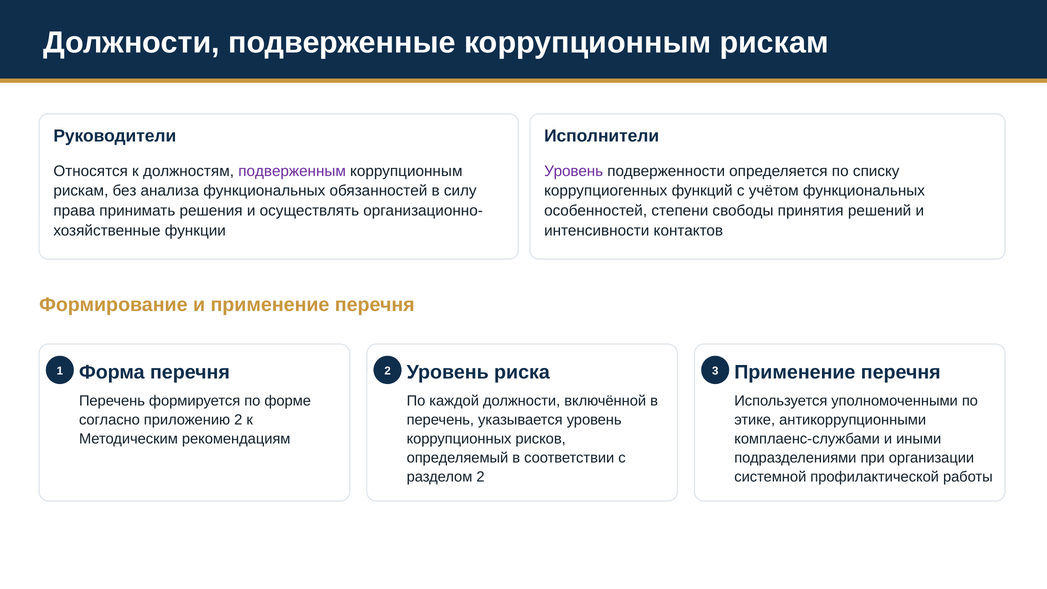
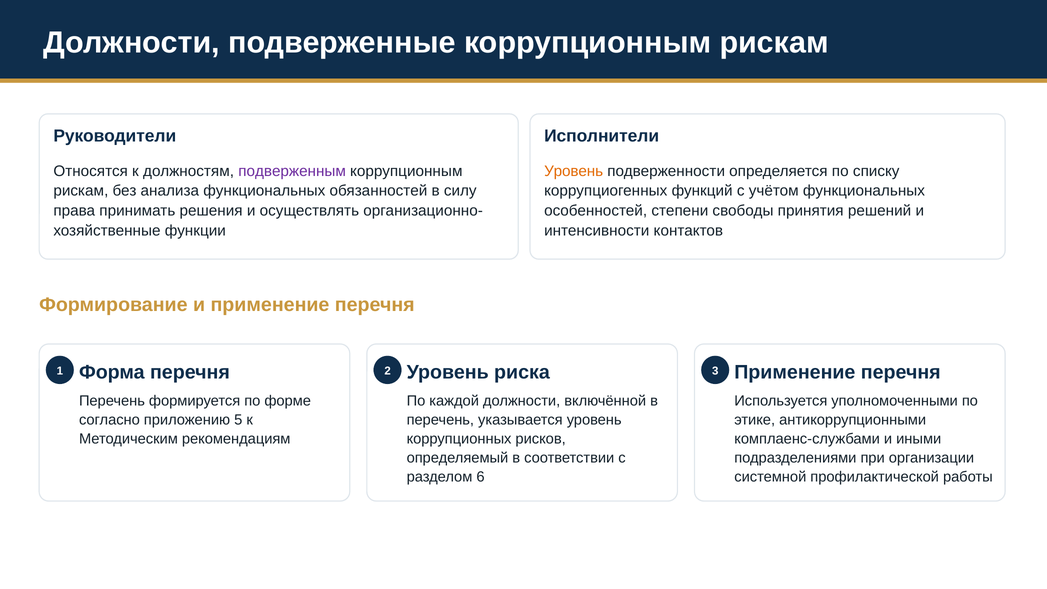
Уровень at (574, 171) colour: purple -> orange
приложению 2: 2 -> 5
разделом 2: 2 -> 6
